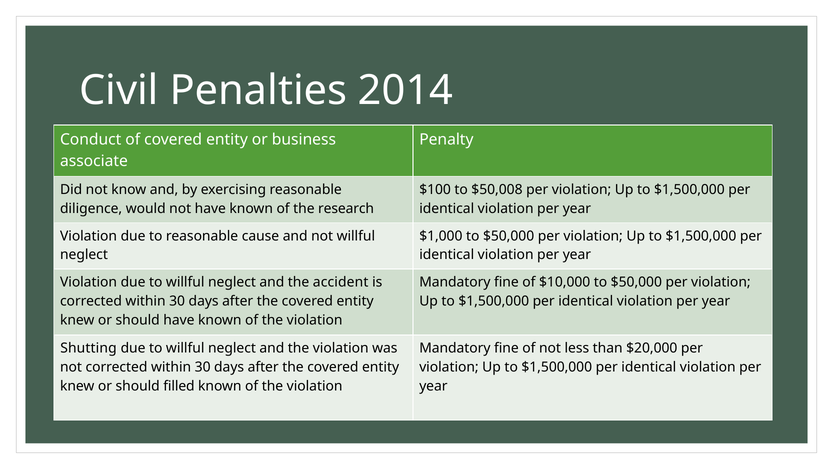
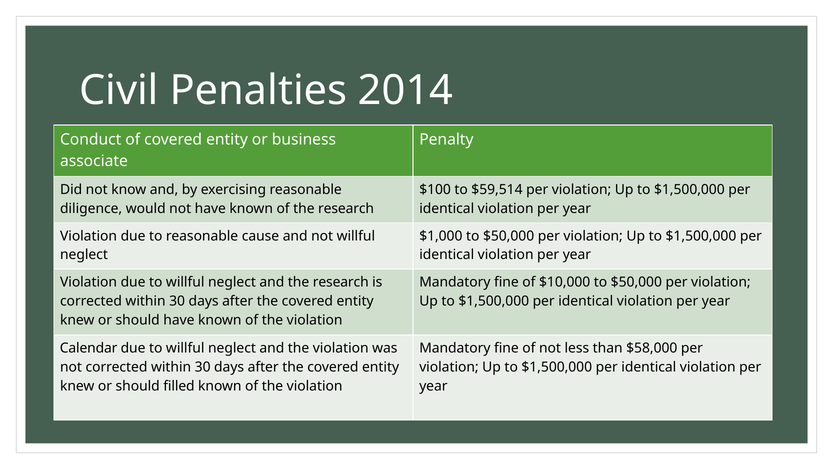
$50,008: $50,008 -> $59,514
and the accident: accident -> research
Shutting: Shutting -> Calendar
$20,000: $20,000 -> $58,000
